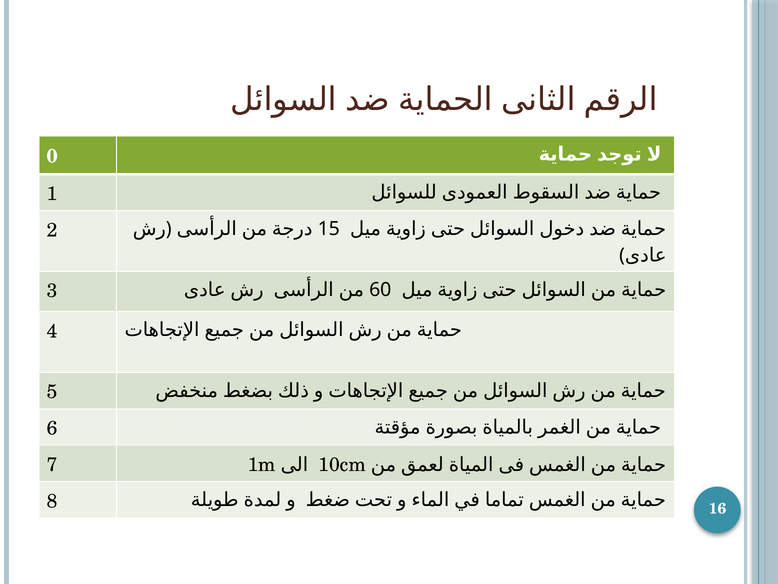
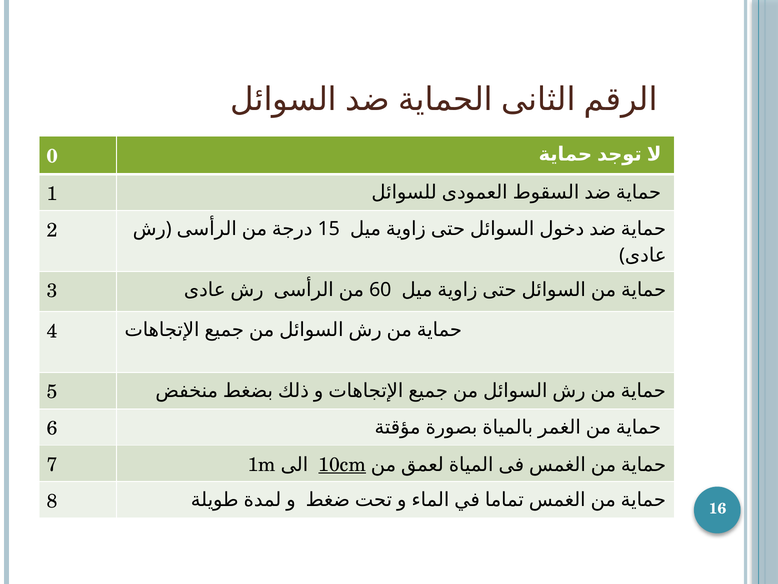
10cm underline: none -> present
